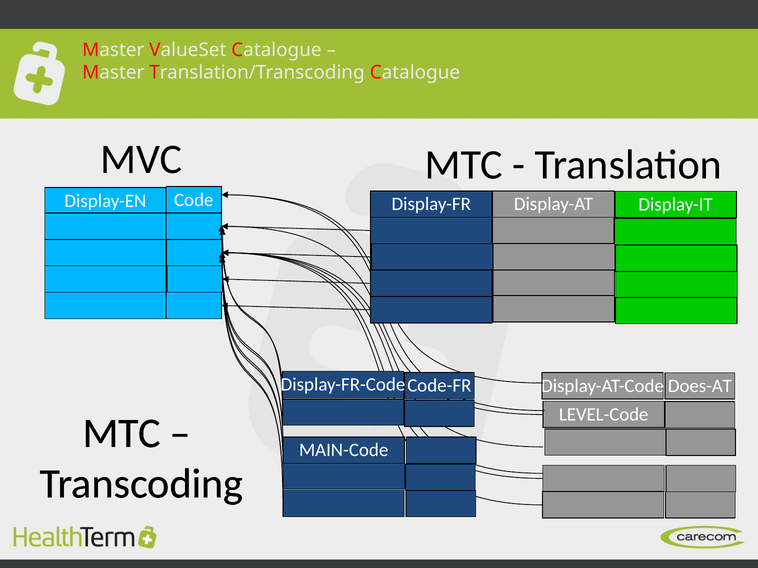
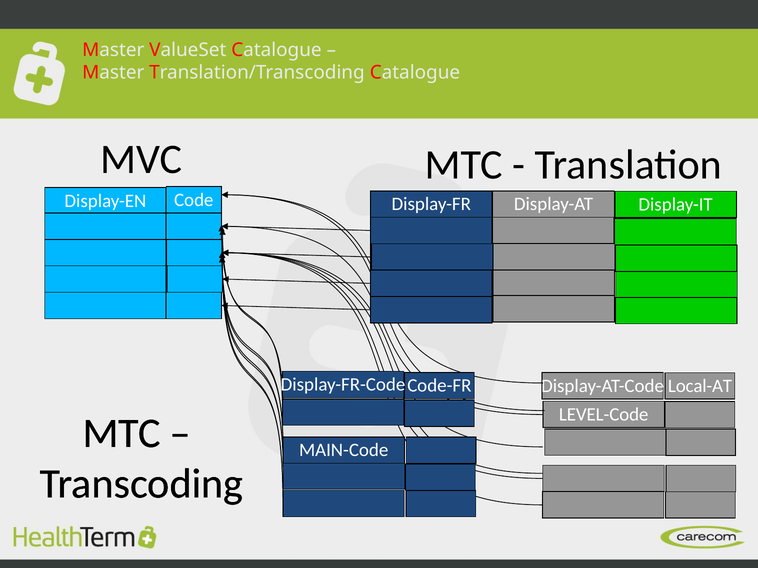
Does-AT: Does-AT -> Local-AT
